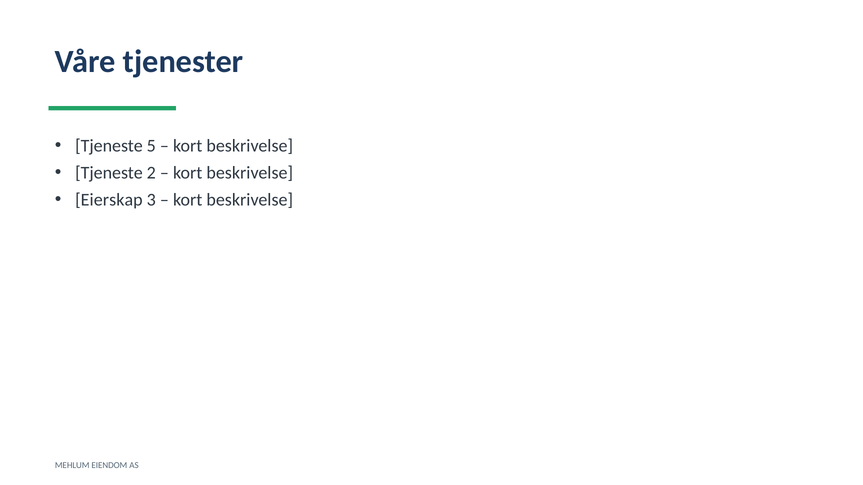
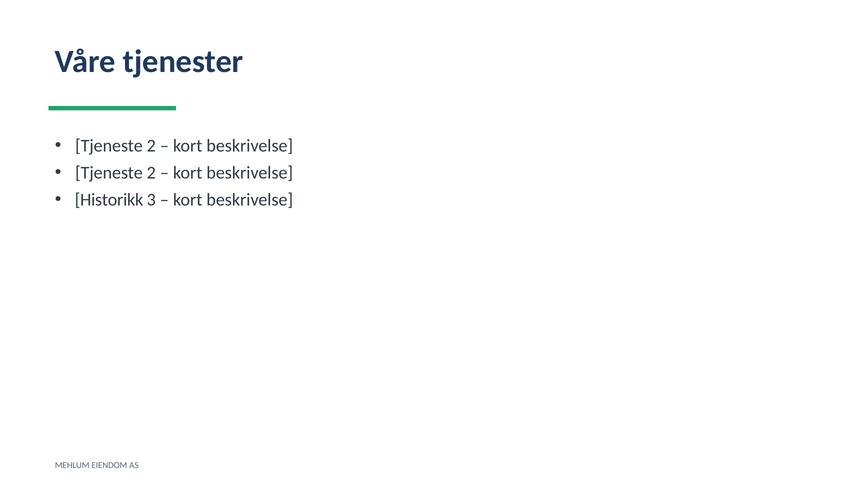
5 at (151, 146): 5 -> 2
Eierskap: Eierskap -> Historikk
